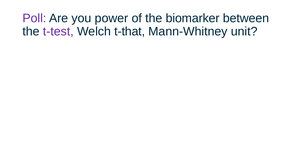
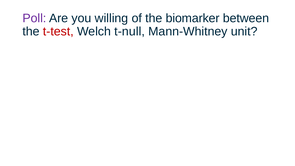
power: power -> willing
t-test colour: purple -> red
t-that: t-that -> t-null
